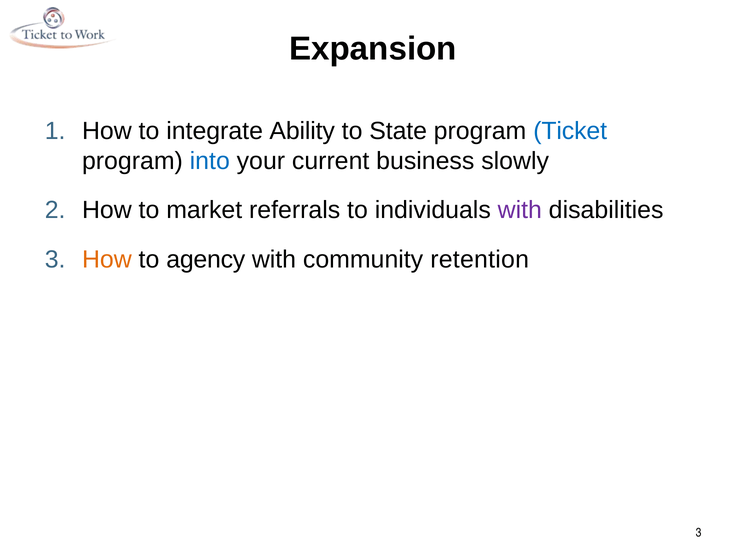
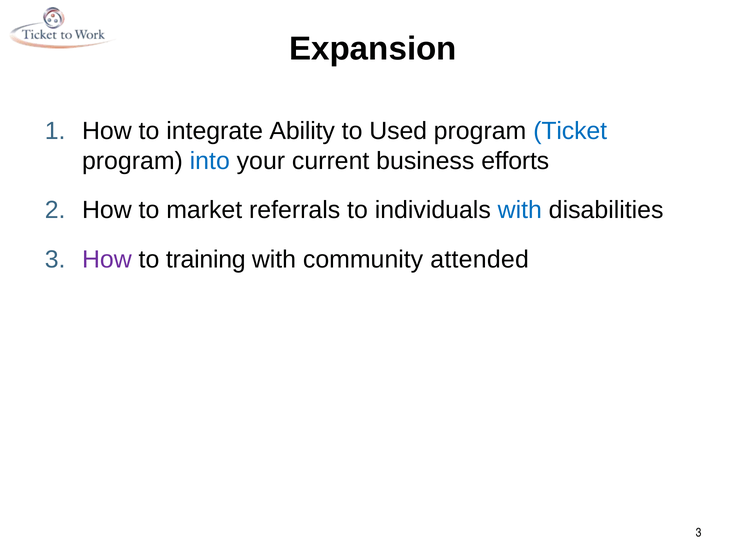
State: State -> Used
slowly: slowly -> efforts
with at (520, 210) colour: purple -> blue
How at (107, 260) colour: orange -> purple
agency: agency -> training
retention: retention -> attended
